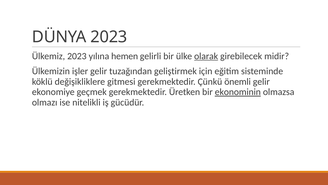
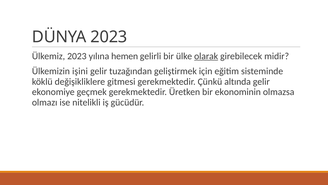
işler: işler -> işini
önemli: önemli -> altında
ekonominin underline: present -> none
